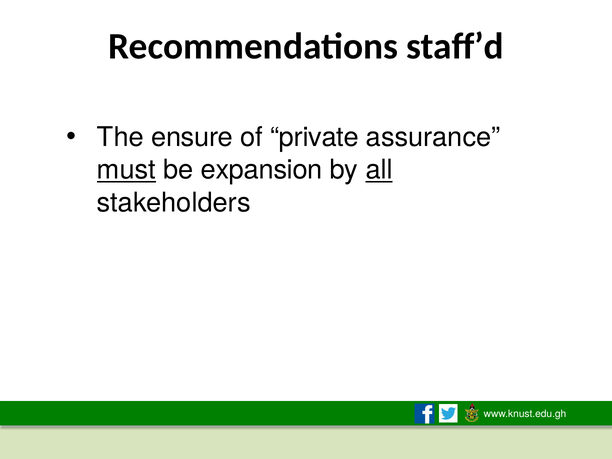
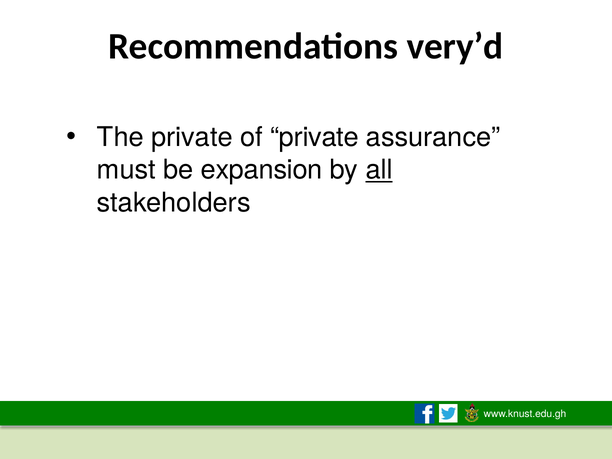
staff’d: staff’d -> very’d
The ensure: ensure -> private
must underline: present -> none
